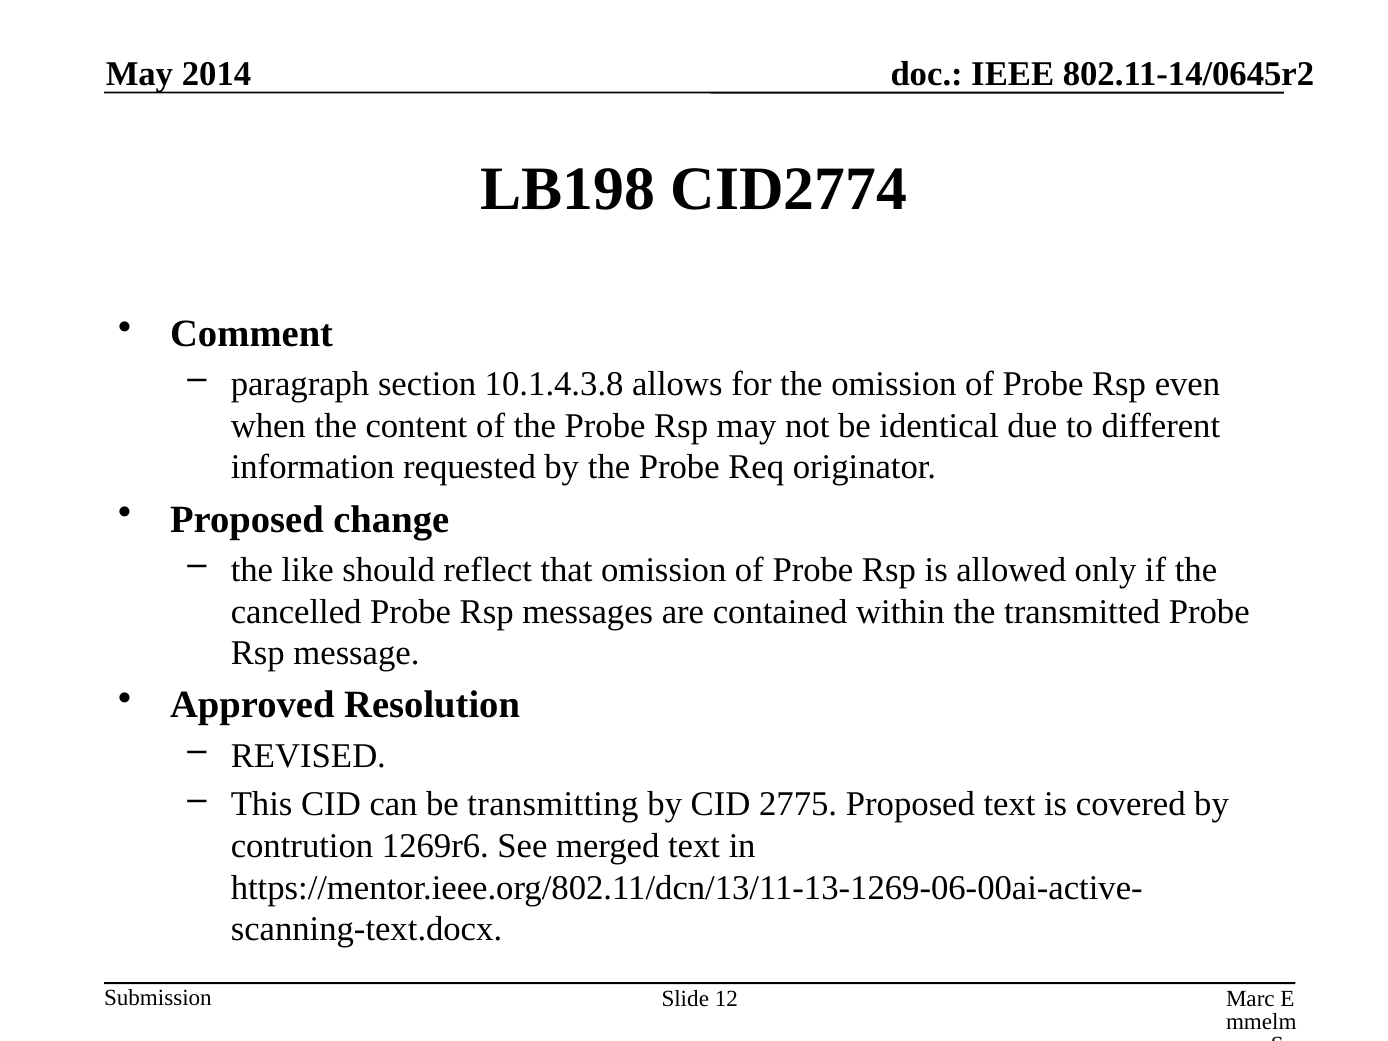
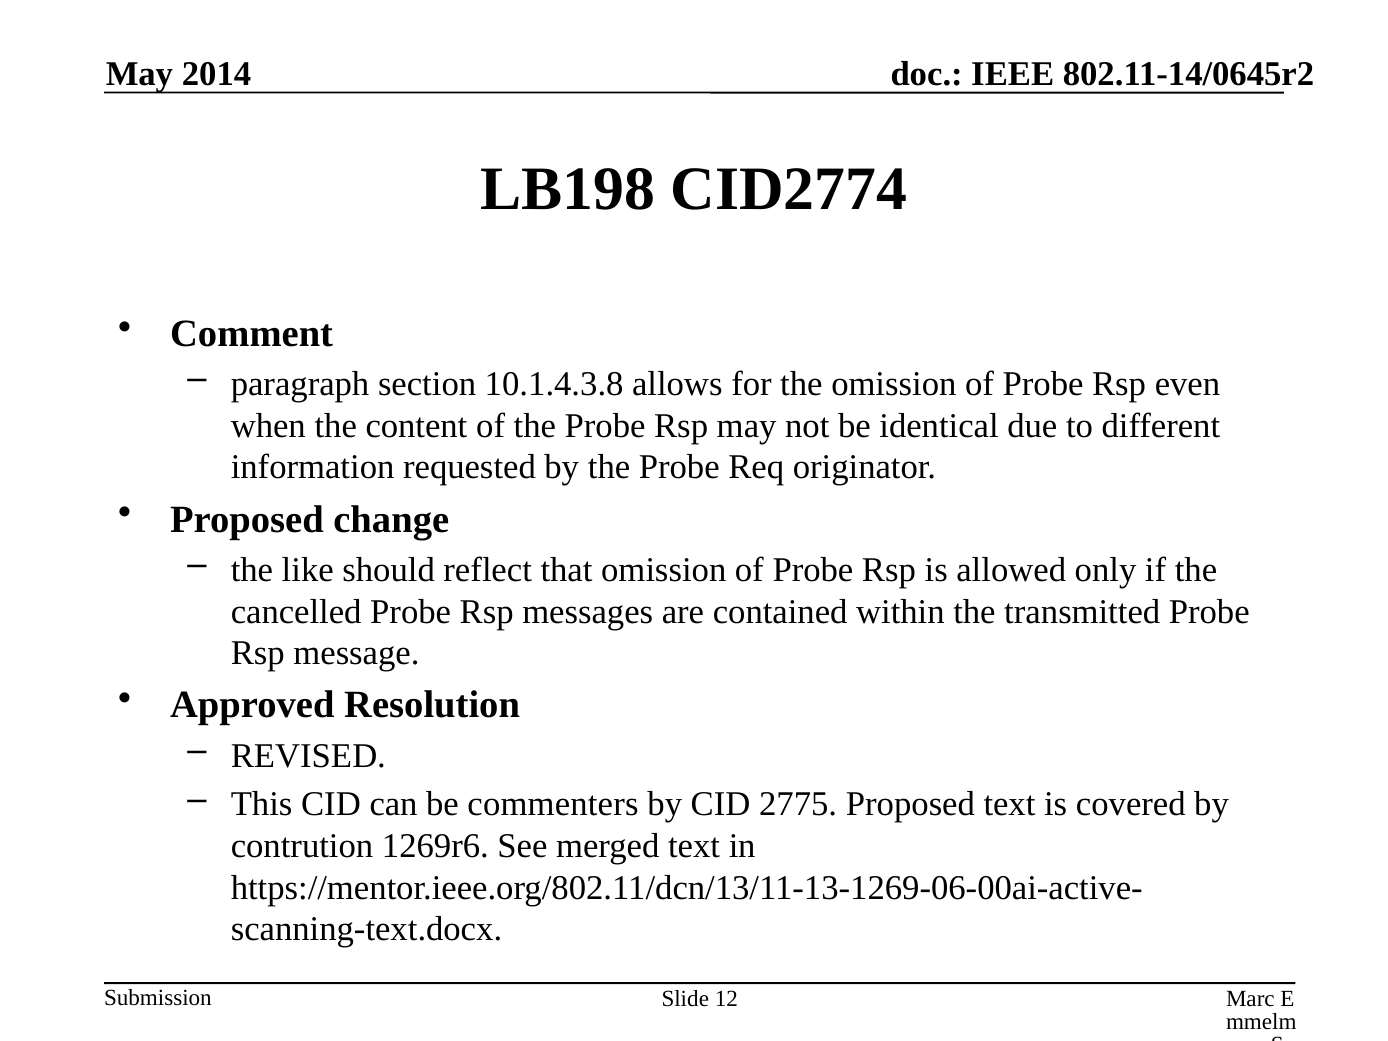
transmitting: transmitting -> commenters
